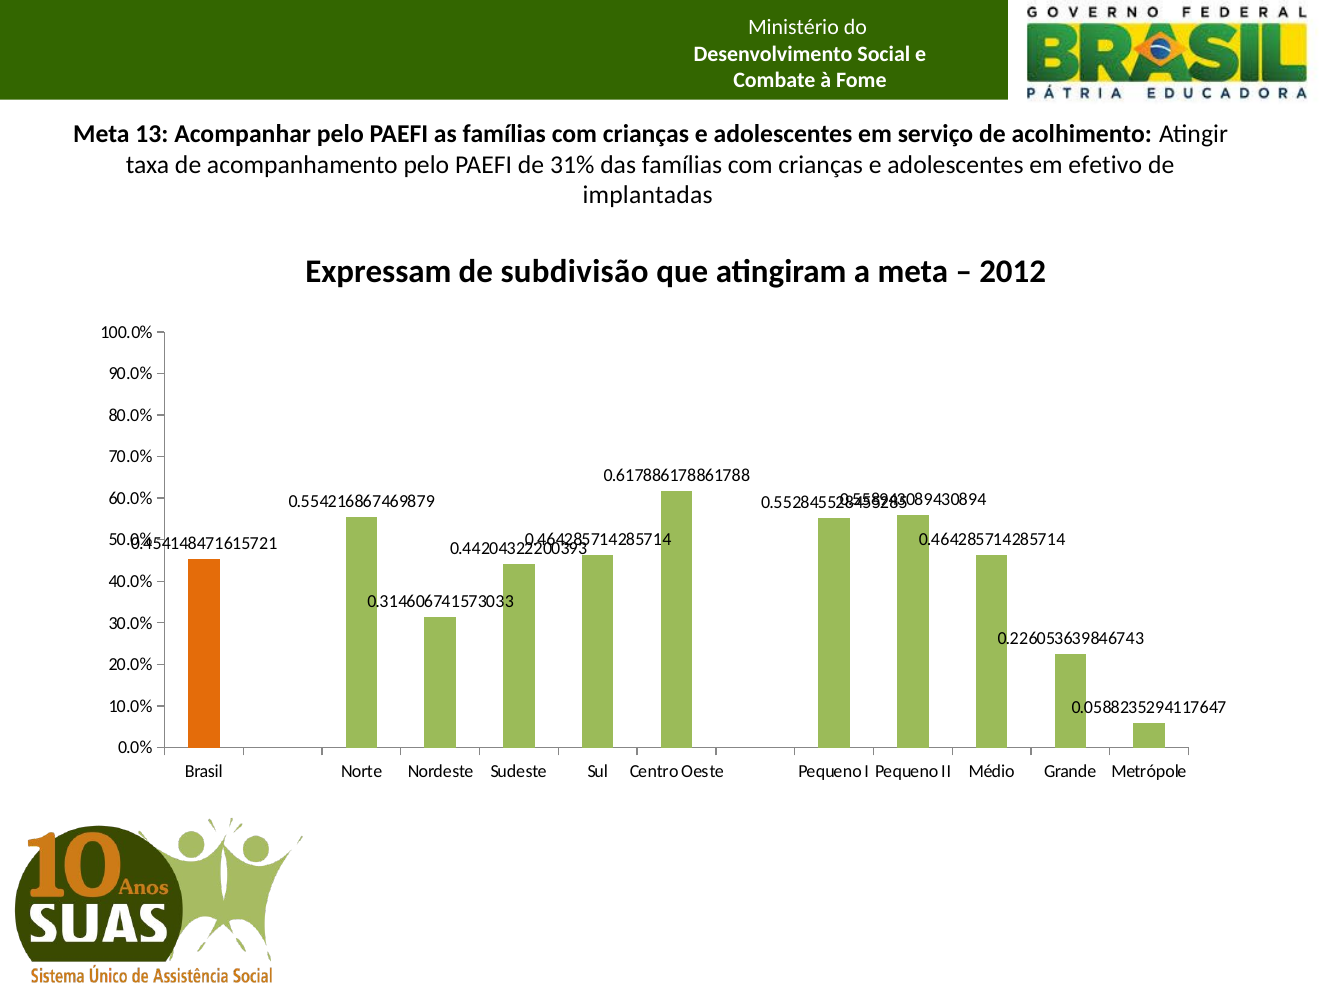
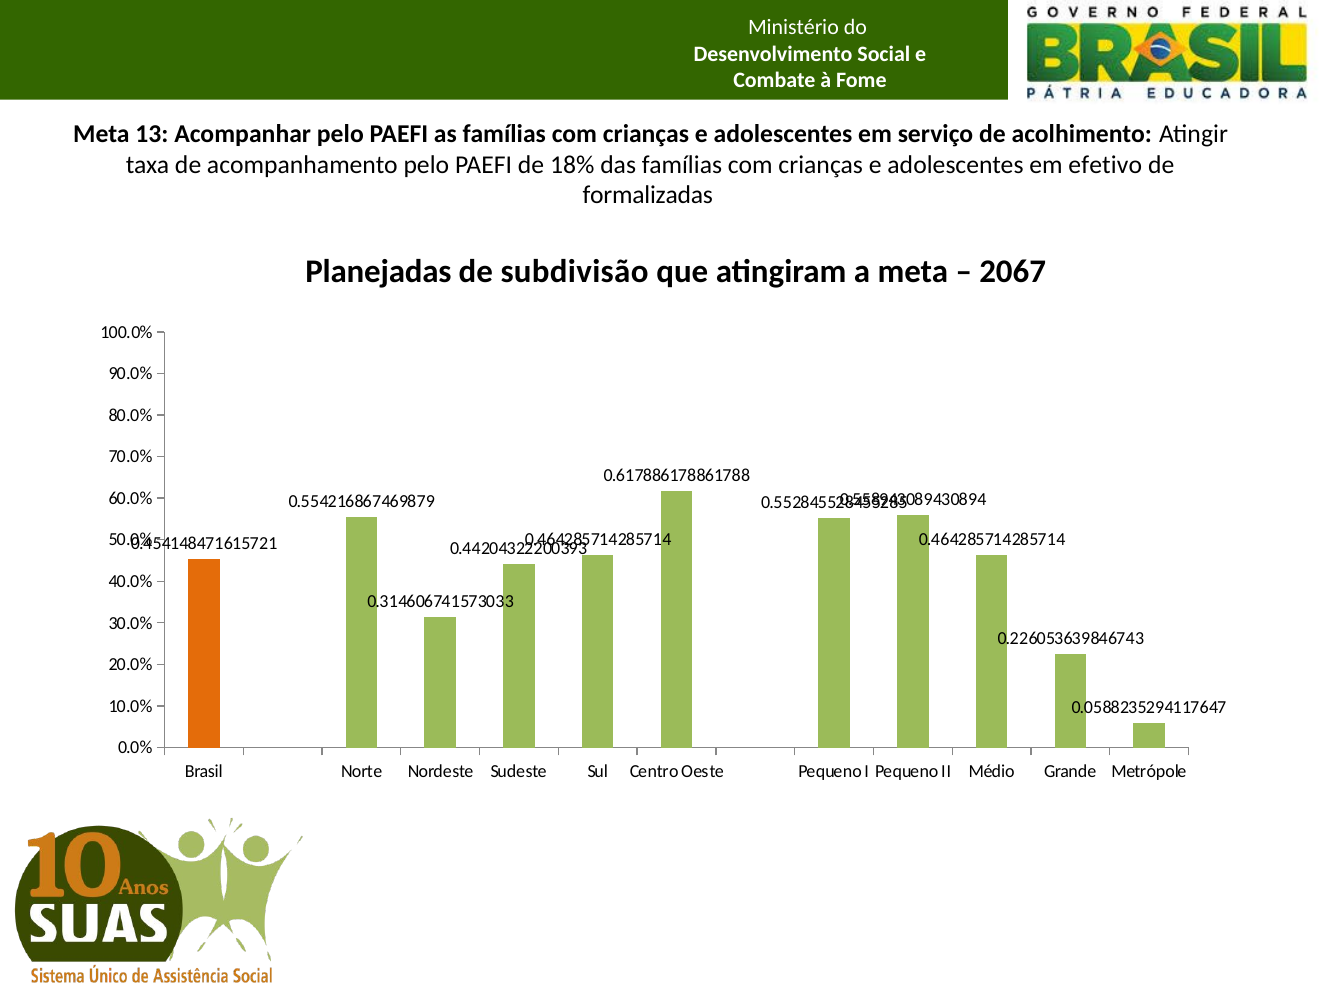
31%: 31% -> 18%
implantadas: implantadas -> formalizadas
Expressam: Expressam -> Planejadas
2012: 2012 -> 2067
